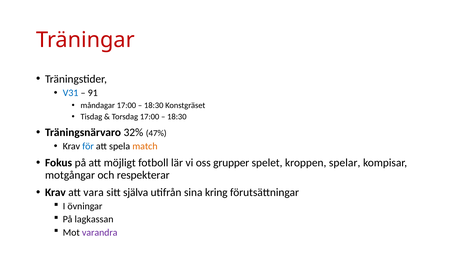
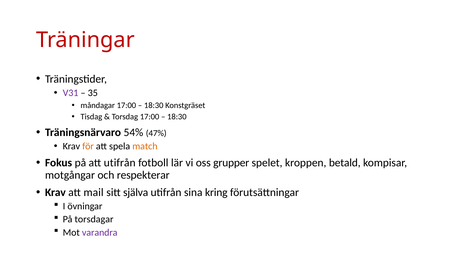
V31 colour: blue -> purple
91: 91 -> 35
32%: 32% -> 54%
för colour: blue -> orange
att möjligt: möjligt -> utifrån
spelar: spelar -> betald
vara: vara -> mail
lagkassan: lagkassan -> torsdagar
